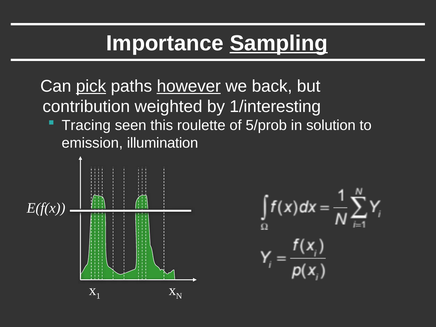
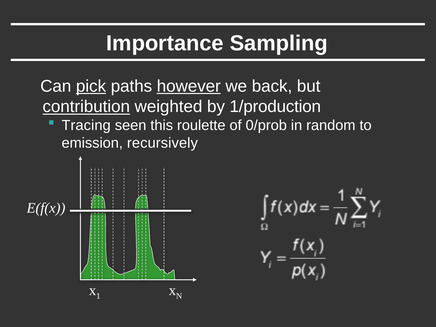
Sampling underline: present -> none
contribution underline: none -> present
1/interesting: 1/interesting -> 1/production
5/prob: 5/prob -> 0/prob
solution: solution -> random
illumination: illumination -> recursively
